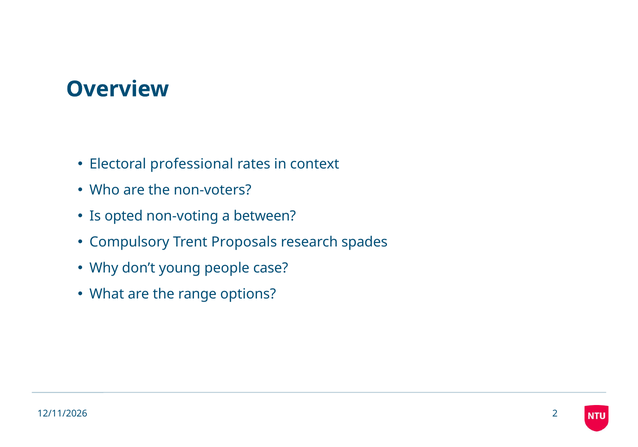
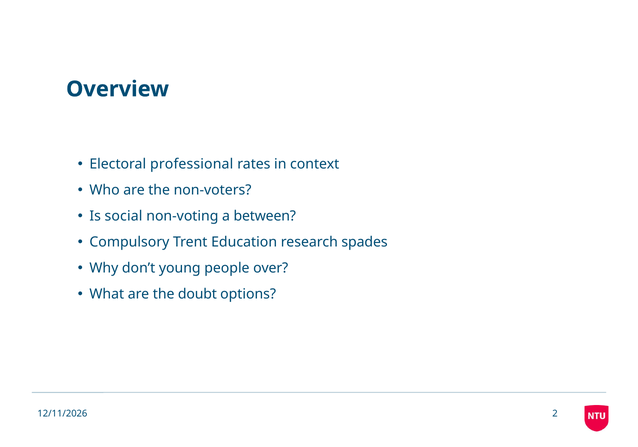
opted: opted -> social
Proposals: Proposals -> Education
case: case -> over
range: range -> doubt
